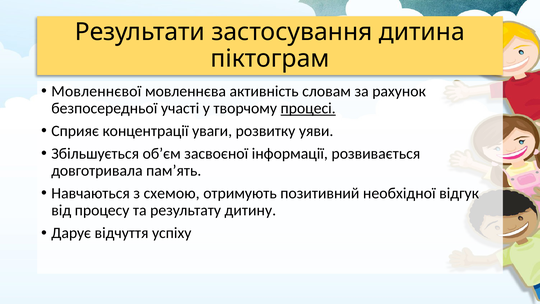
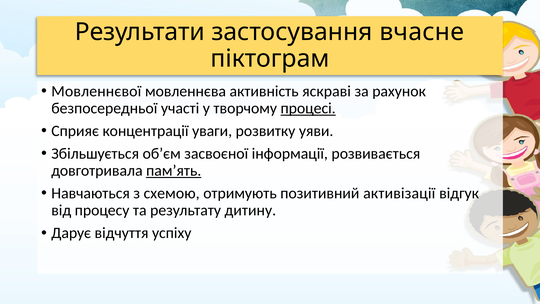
дитина: дитина -> вчасне
словам: словам -> яскраві
пам’ять underline: none -> present
необхідної: необхідної -> активізації
